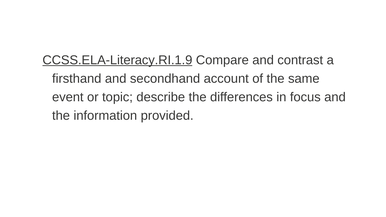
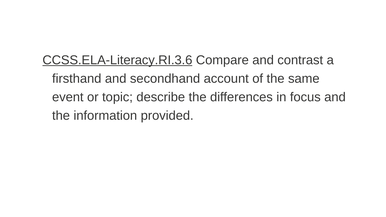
CCSS.ELA-Literacy.RI.1.9: CCSS.ELA-Literacy.RI.1.9 -> CCSS.ELA-Literacy.RI.3.6
